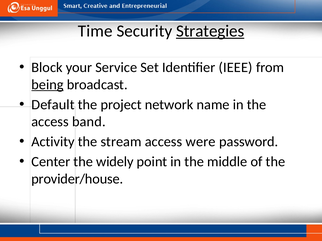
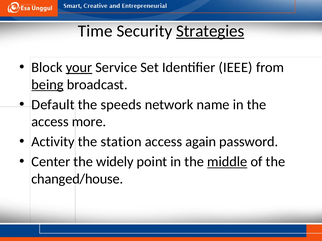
your underline: none -> present
project: project -> speeds
band: band -> more
stream: stream -> station
were: were -> again
middle underline: none -> present
provider/house: provider/house -> changed/house
